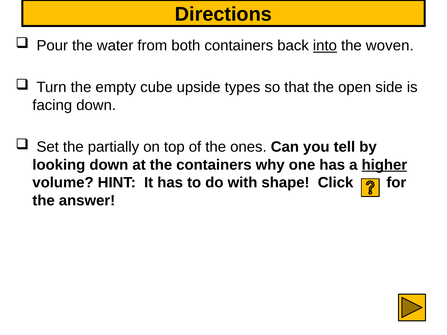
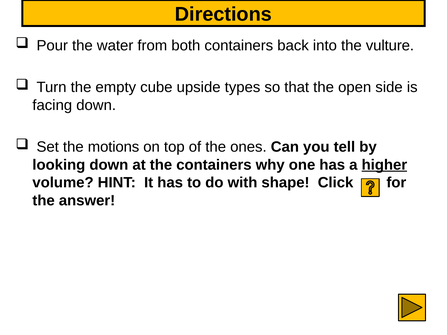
into underline: present -> none
woven: woven -> vulture
partially: partially -> motions
